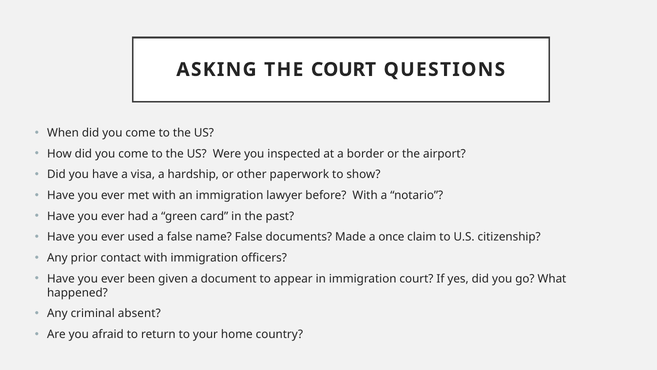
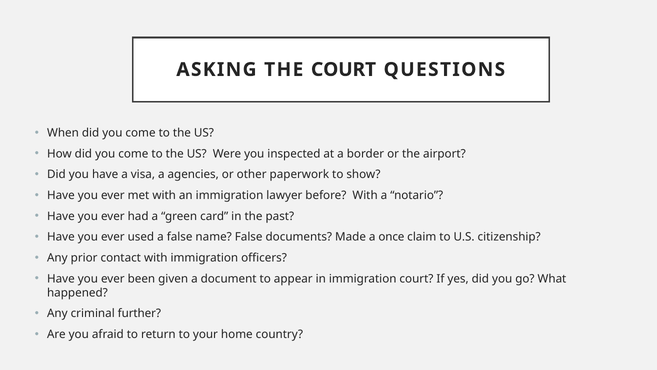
hardship: hardship -> agencies
absent: absent -> further
